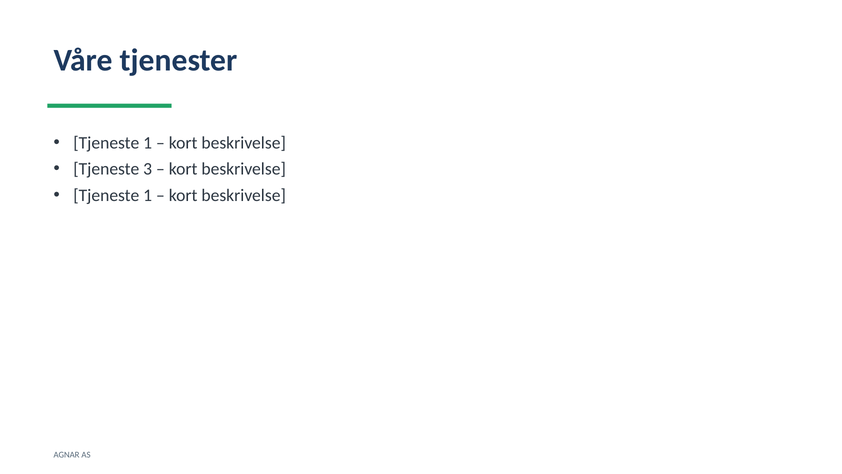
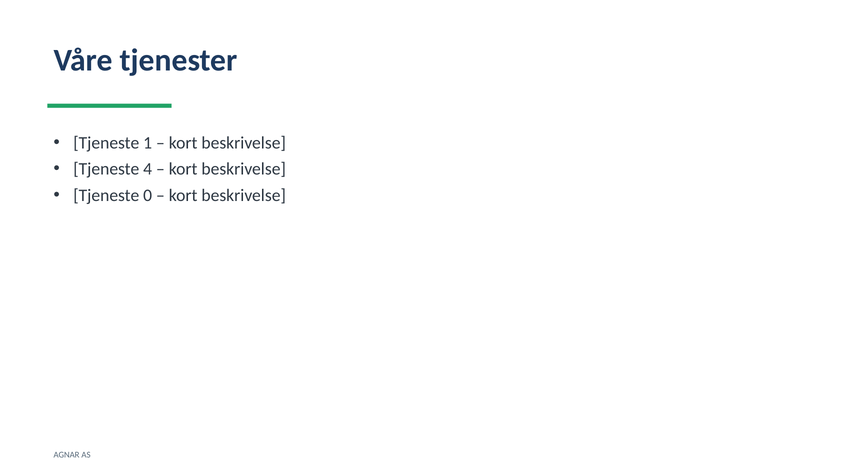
3: 3 -> 4
1 at (148, 195): 1 -> 0
